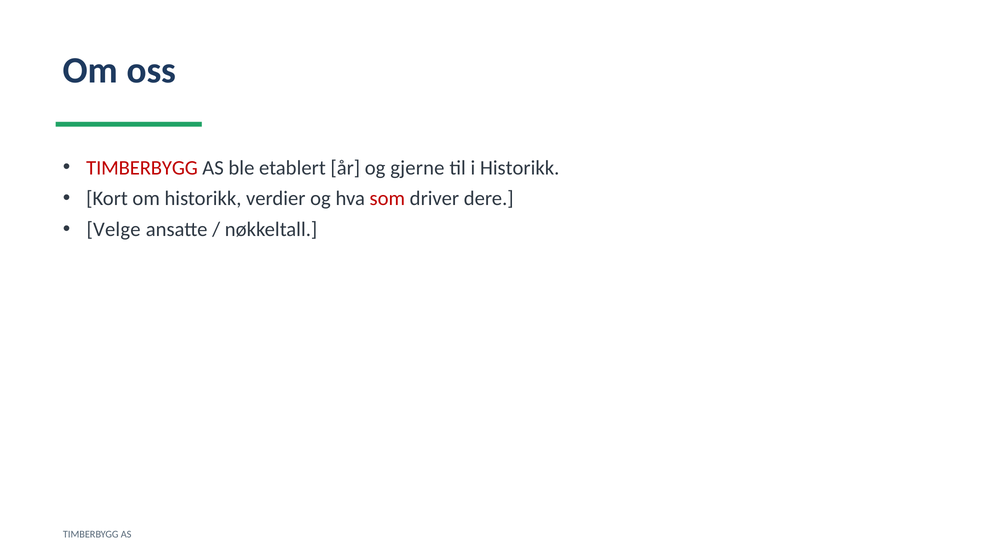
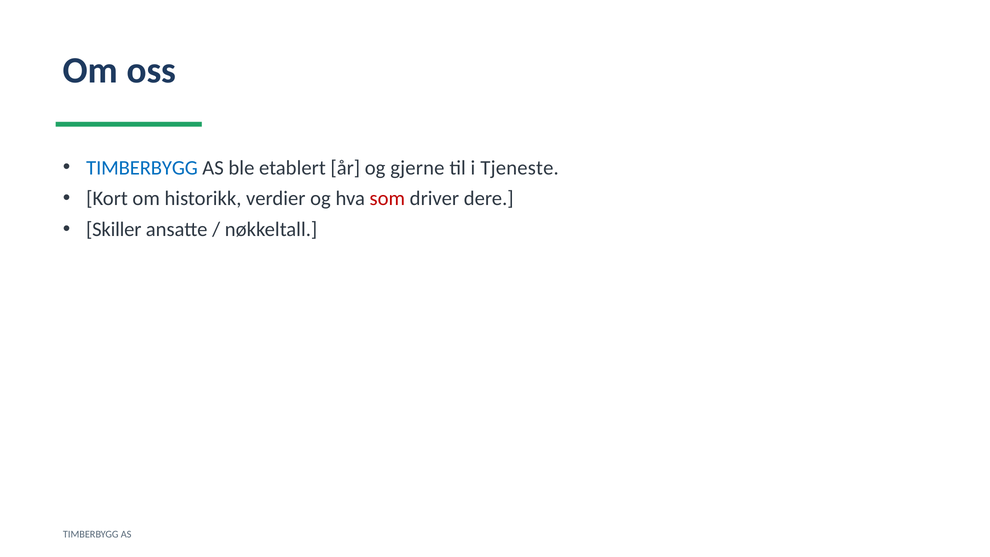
TIMBERBYGG at (142, 168) colour: red -> blue
i Historikk: Historikk -> Tjeneste
Velge: Velge -> Skiller
